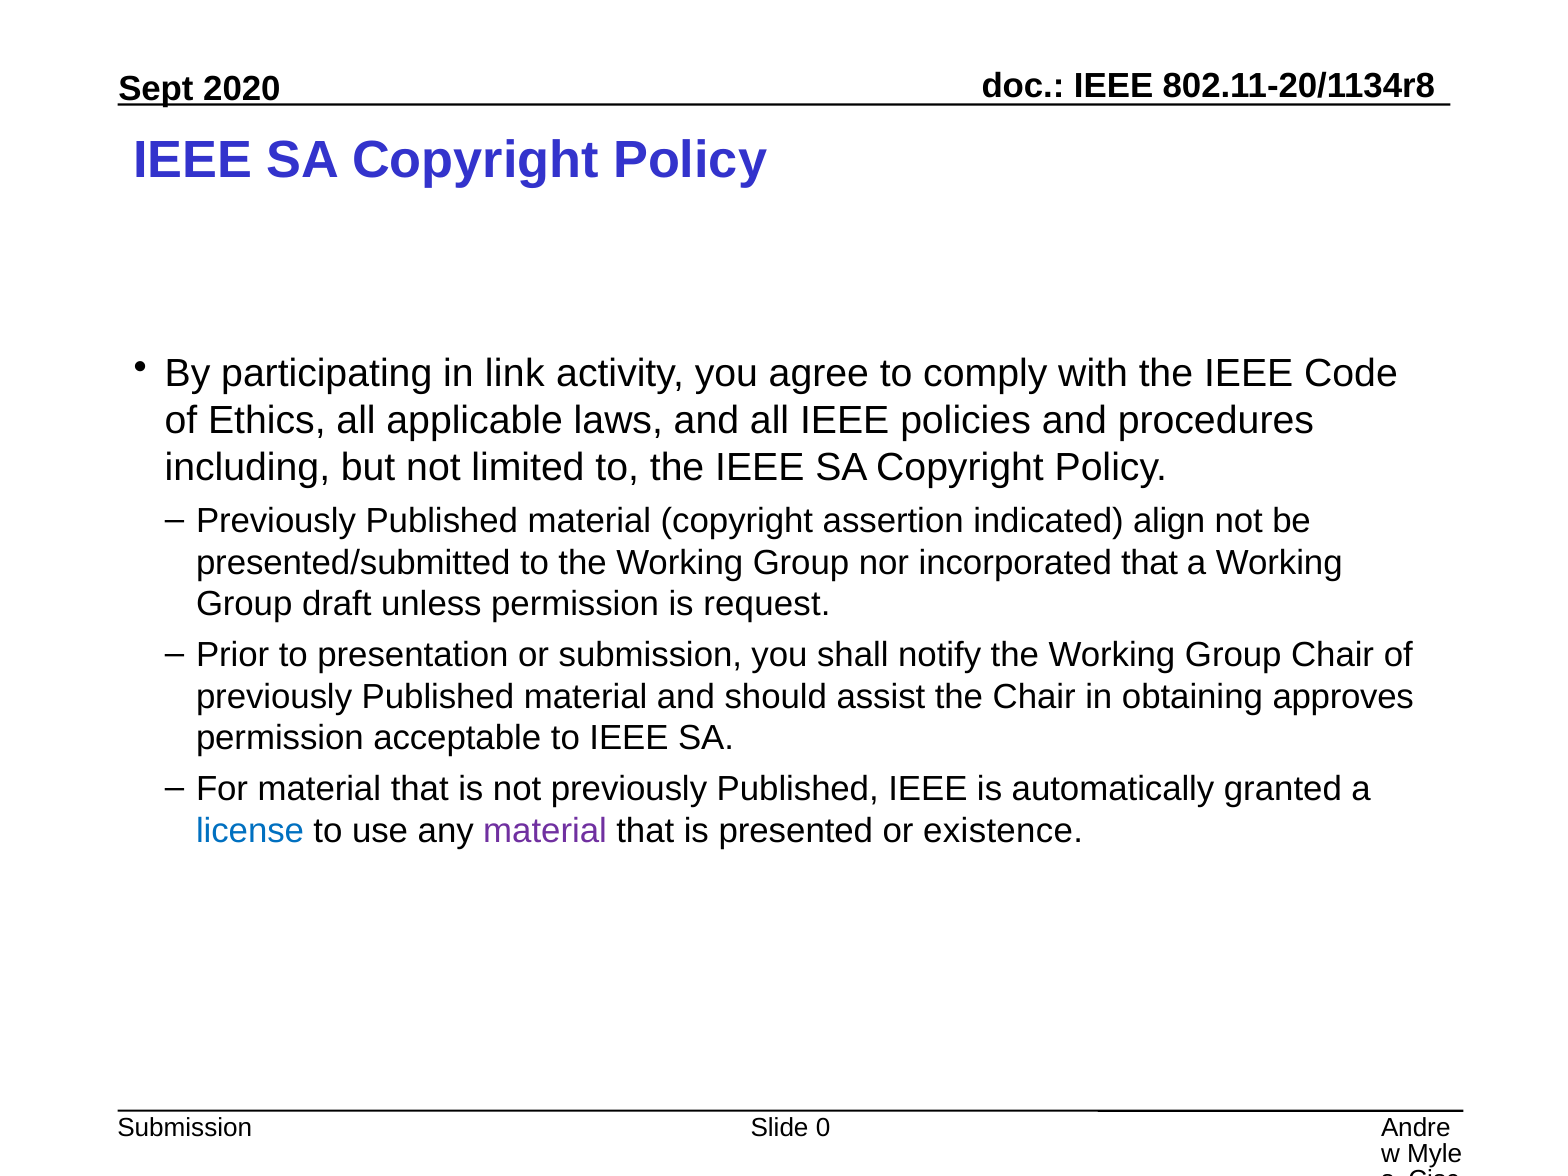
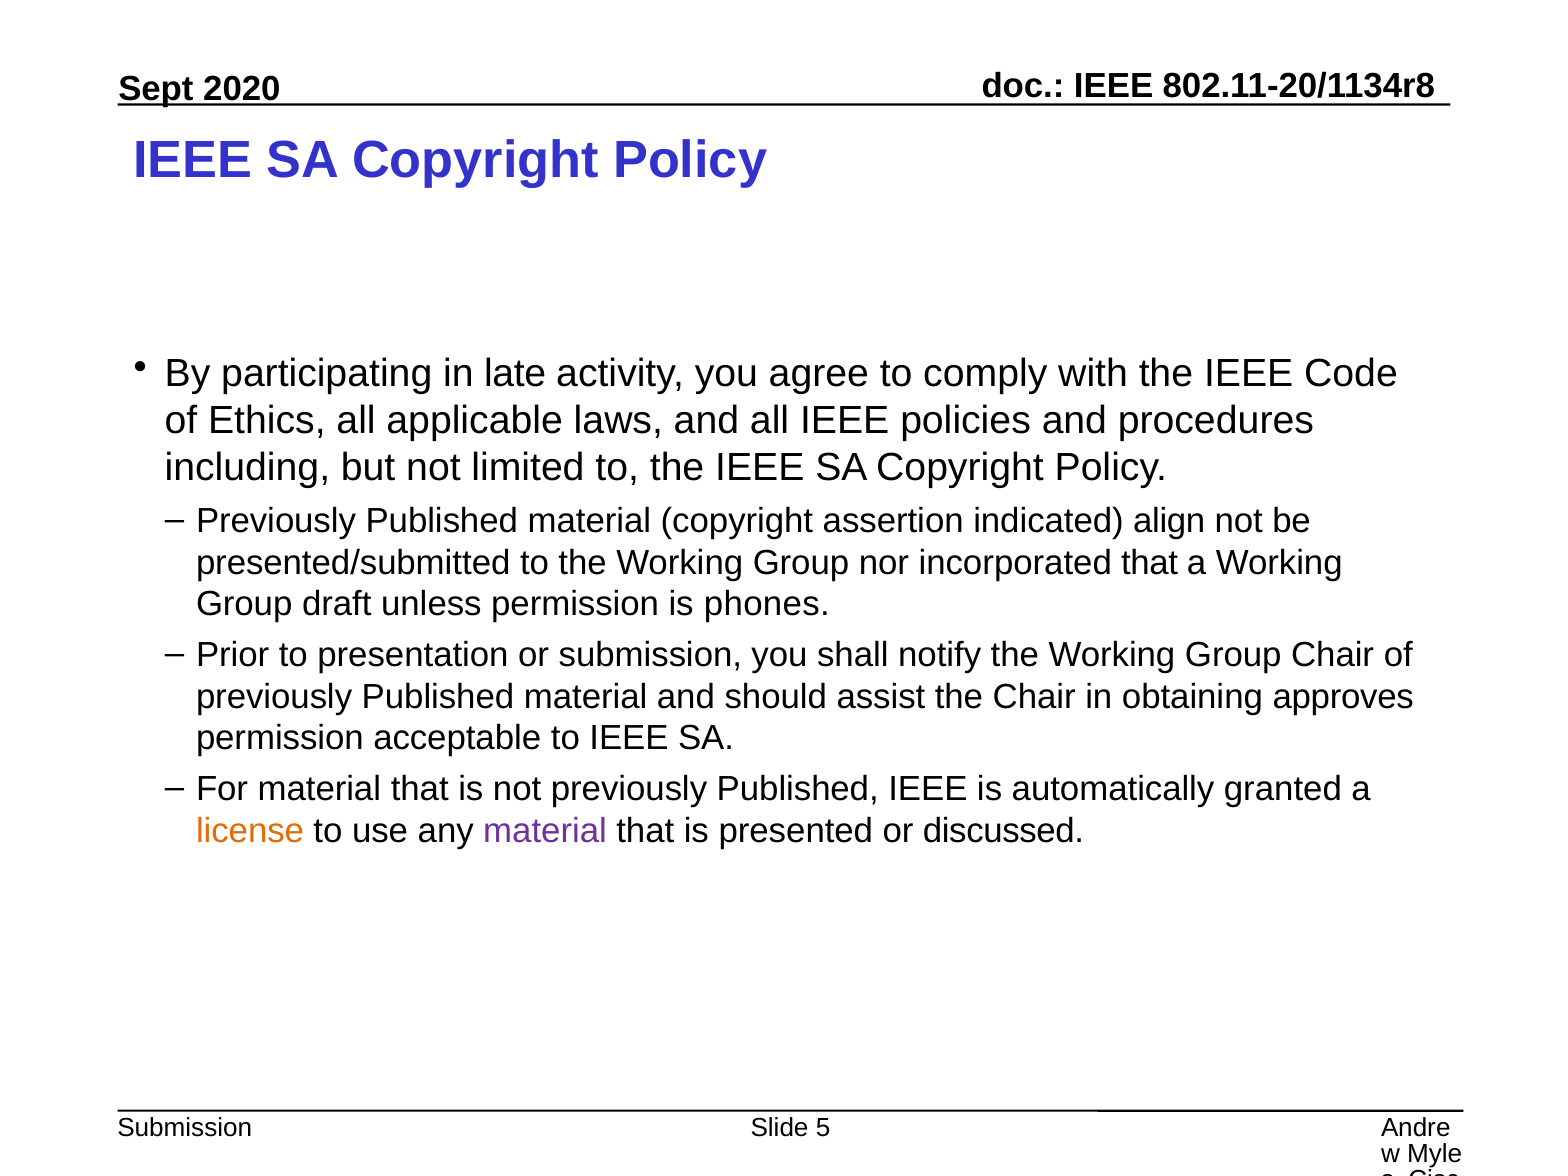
link: link -> late
request: request -> phones
license colour: blue -> orange
existence: existence -> discussed
0: 0 -> 5
